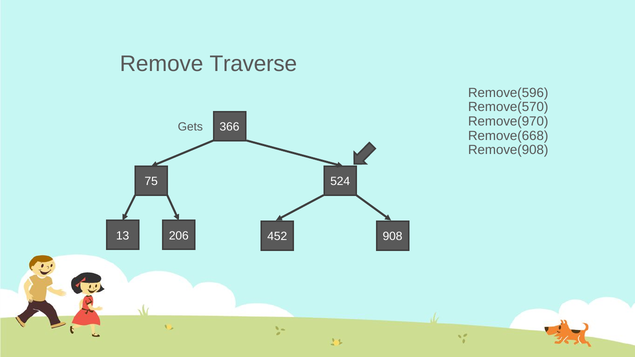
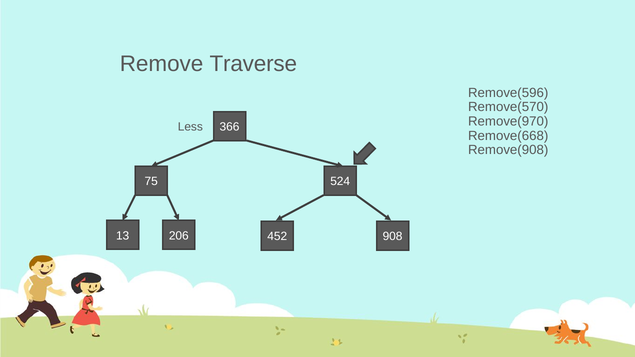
Gets: Gets -> Less
